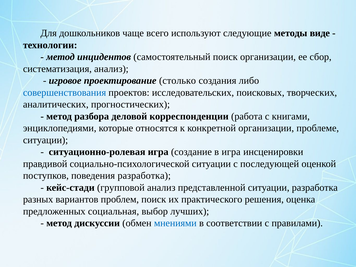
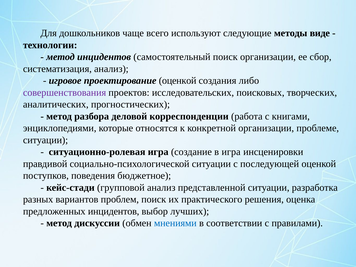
проектирование столько: столько -> оценкой
совершенствования colour: blue -> purple
поведения разработка: разработка -> бюджетное
предложенных социальная: социальная -> инцидентов
